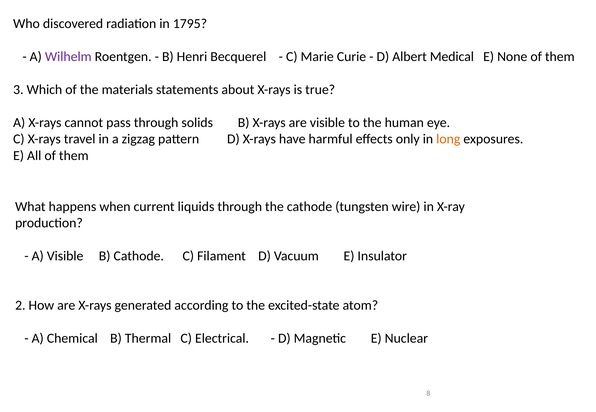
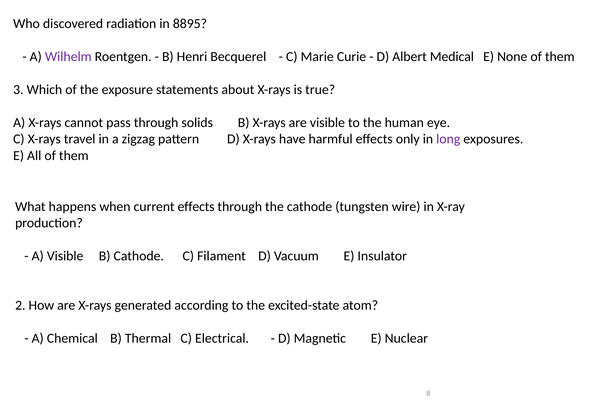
1795: 1795 -> 8895
materials: materials -> exposure
long colour: orange -> purple
current liquids: liquids -> effects
